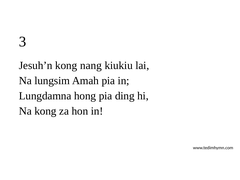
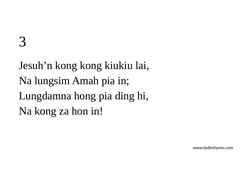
kong nang: nang -> kong
